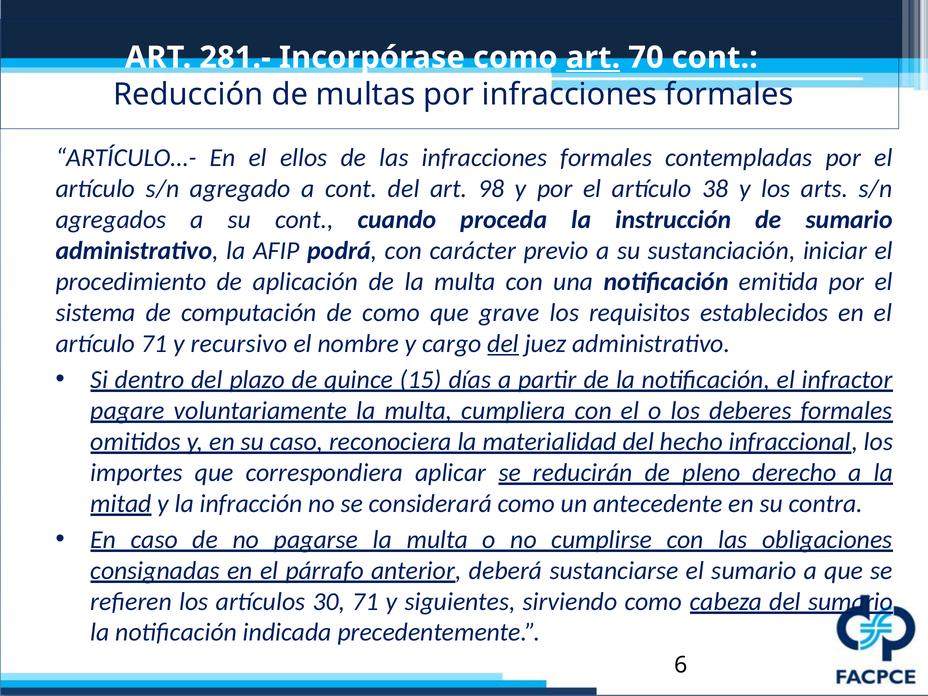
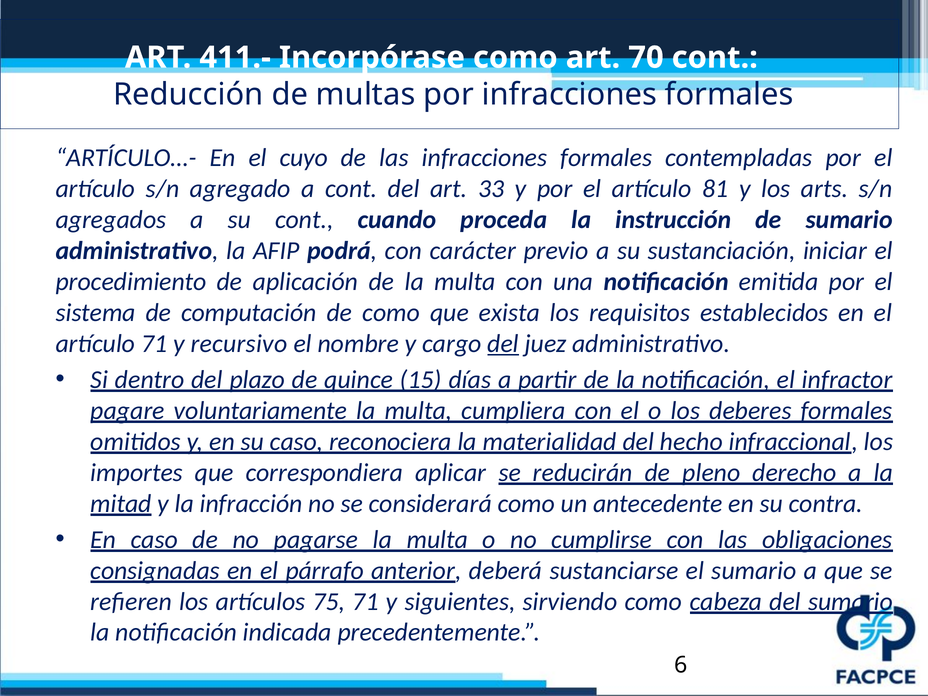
281.-: 281.- -> 411.-
art at (593, 58) underline: present -> none
ellos: ellos -> cuyo
98: 98 -> 33
38: 38 -> 81
grave: grave -> exista
30: 30 -> 75
